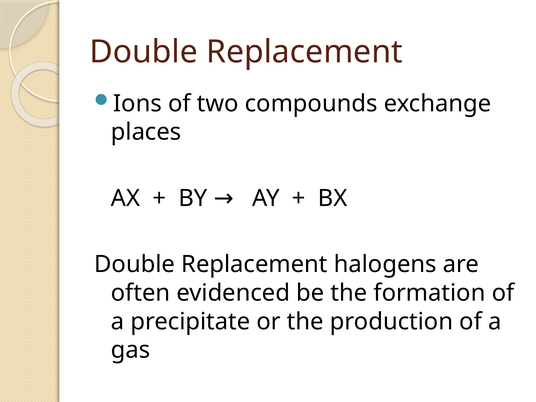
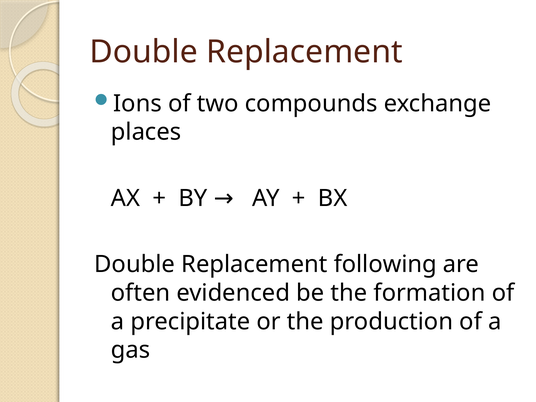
halogens: halogens -> following
